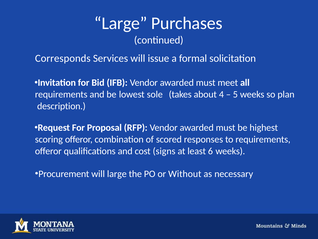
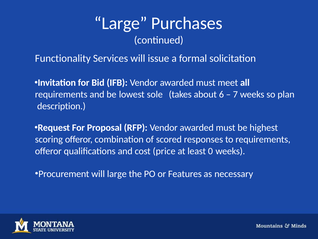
Corresponds: Corresponds -> Functionality
4: 4 -> 6
5: 5 -> 7
signs: signs -> price
6: 6 -> 0
Without: Without -> Features
